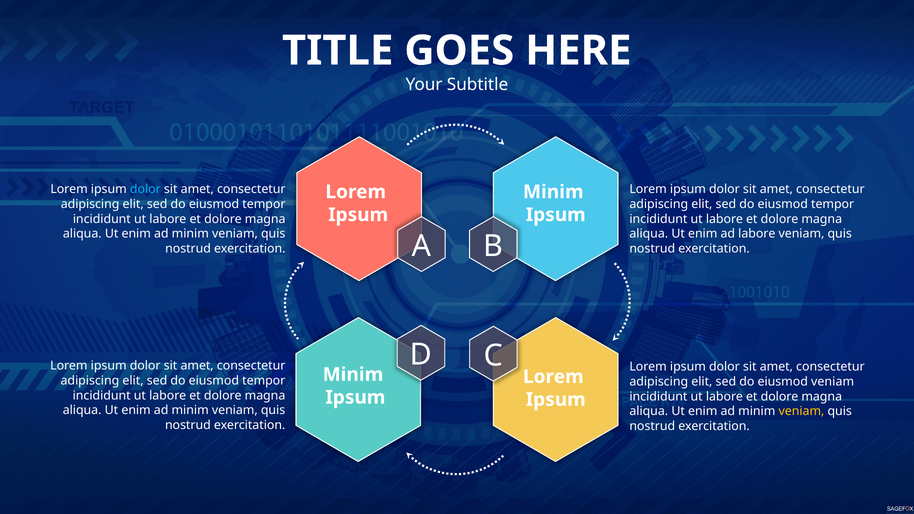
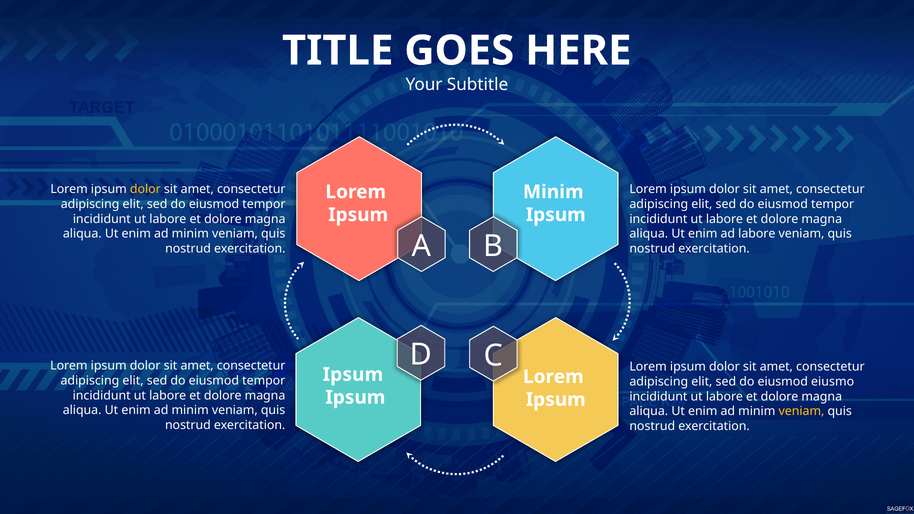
dolor at (145, 189) colour: light blue -> yellow
Minim at (353, 375): Minim -> Ipsum
eiusmod veniam: veniam -> eiusmo
